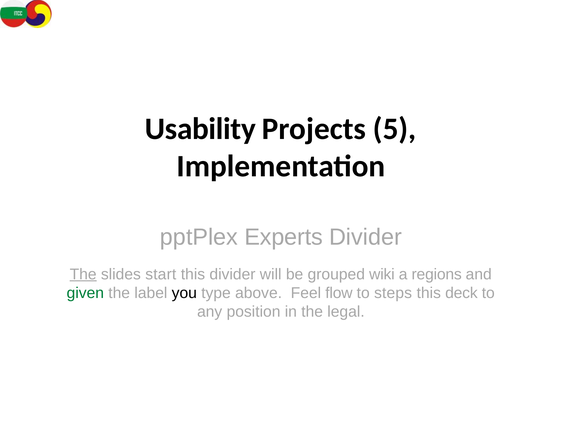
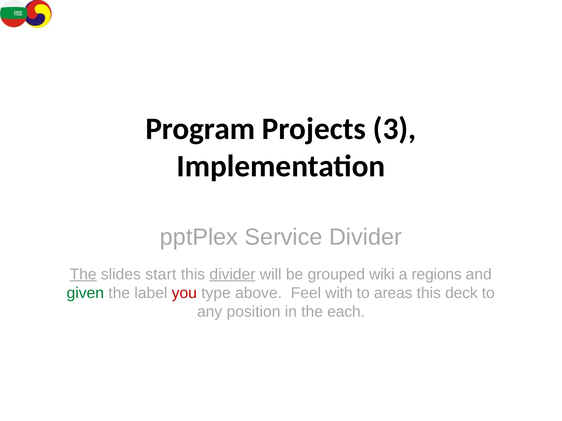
Usability: Usability -> Program
5: 5 -> 3
Experts: Experts -> Service
divider at (232, 275) underline: none -> present
you colour: black -> red
flow: flow -> with
steps: steps -> areas
legal: legal -> each
